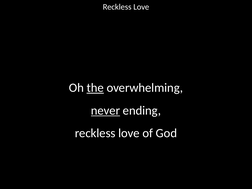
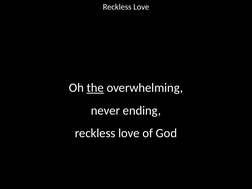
never underline: present -> none
